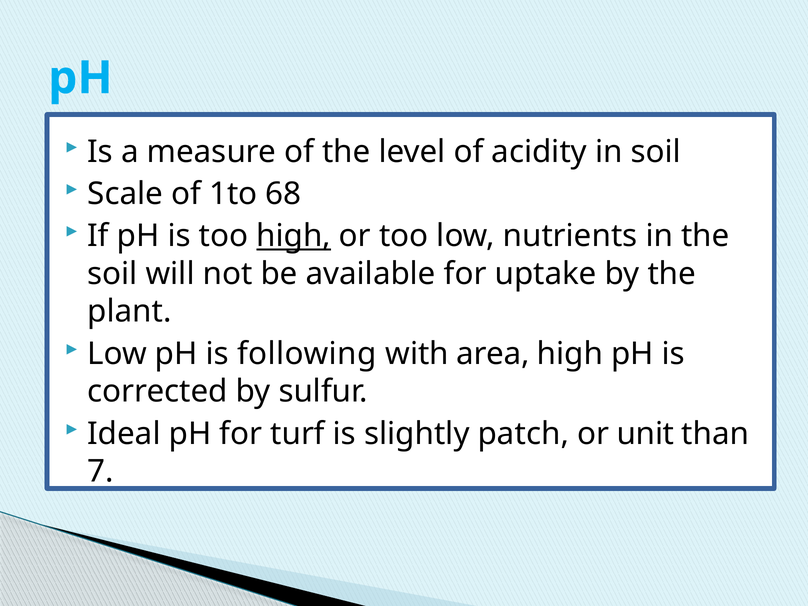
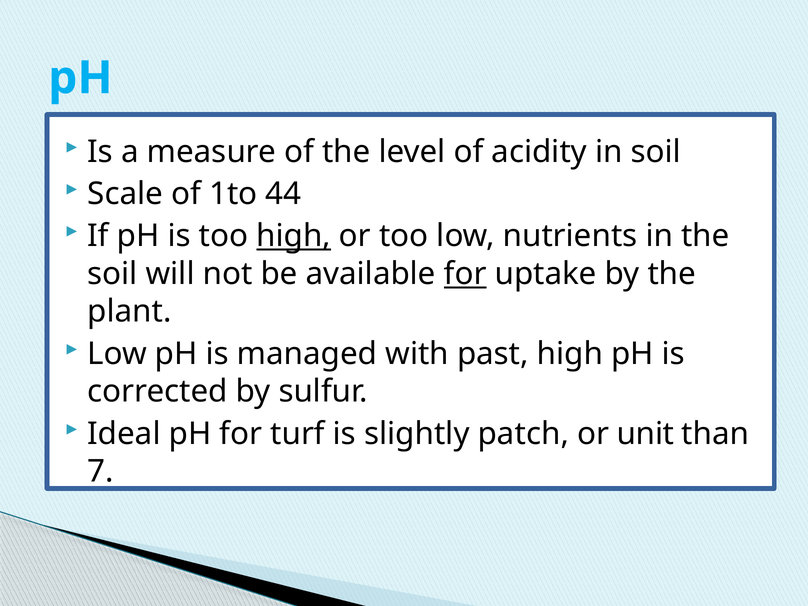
68: 68 -> 44
for at (465, 274) underline: none -> present
following: following -> managed
area: area -> past
